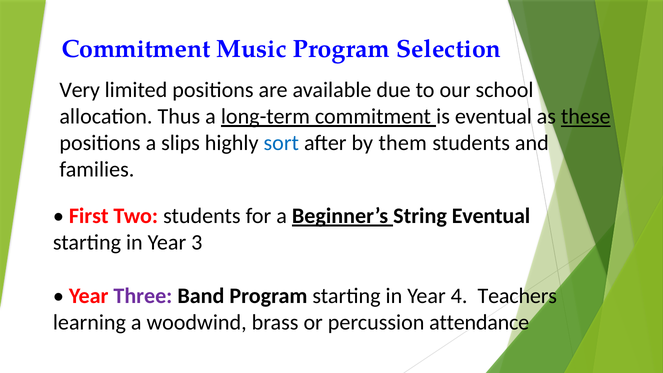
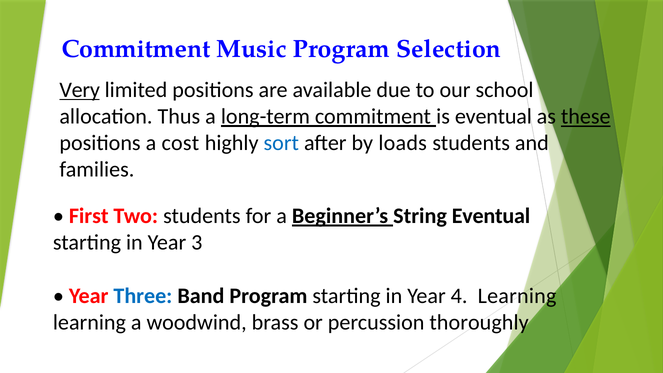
Very underline: none -> present
slips: slips -> cost
them: them -> loads
Three colour: purple -> blue
4 Teachers: Teachers -> Learning
attendance: attendance -> thoroughly
